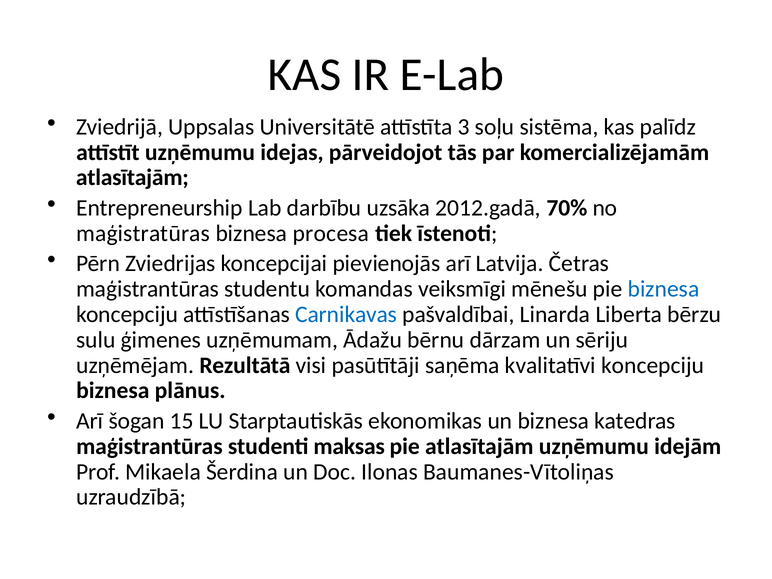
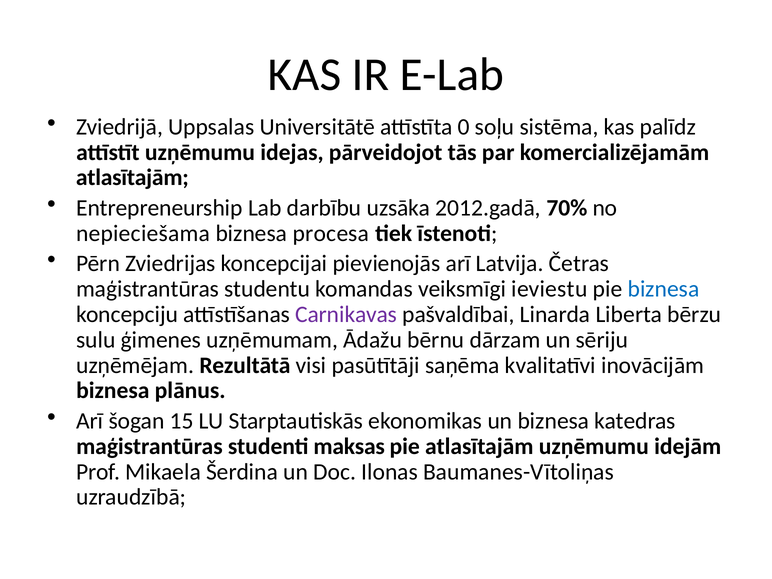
3: 3 -> 0
maģistratūras: maģistratūras -> nepieciešama
mēnešu: mēnešu -> ieviestu
Carnikavas colour: blue -> purple
kvalitatīvi koncepciju: koncepciju -> inovācijām
